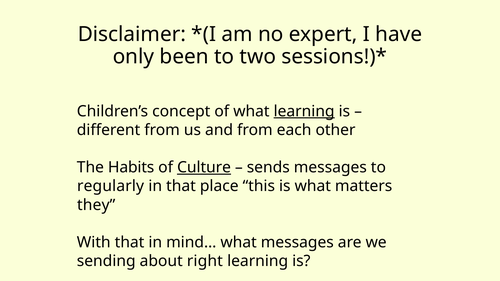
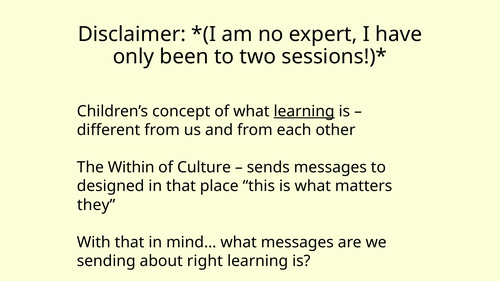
Habits: Habits -> Within
Culture underline: present -> none
regularly: regularly -> designed
